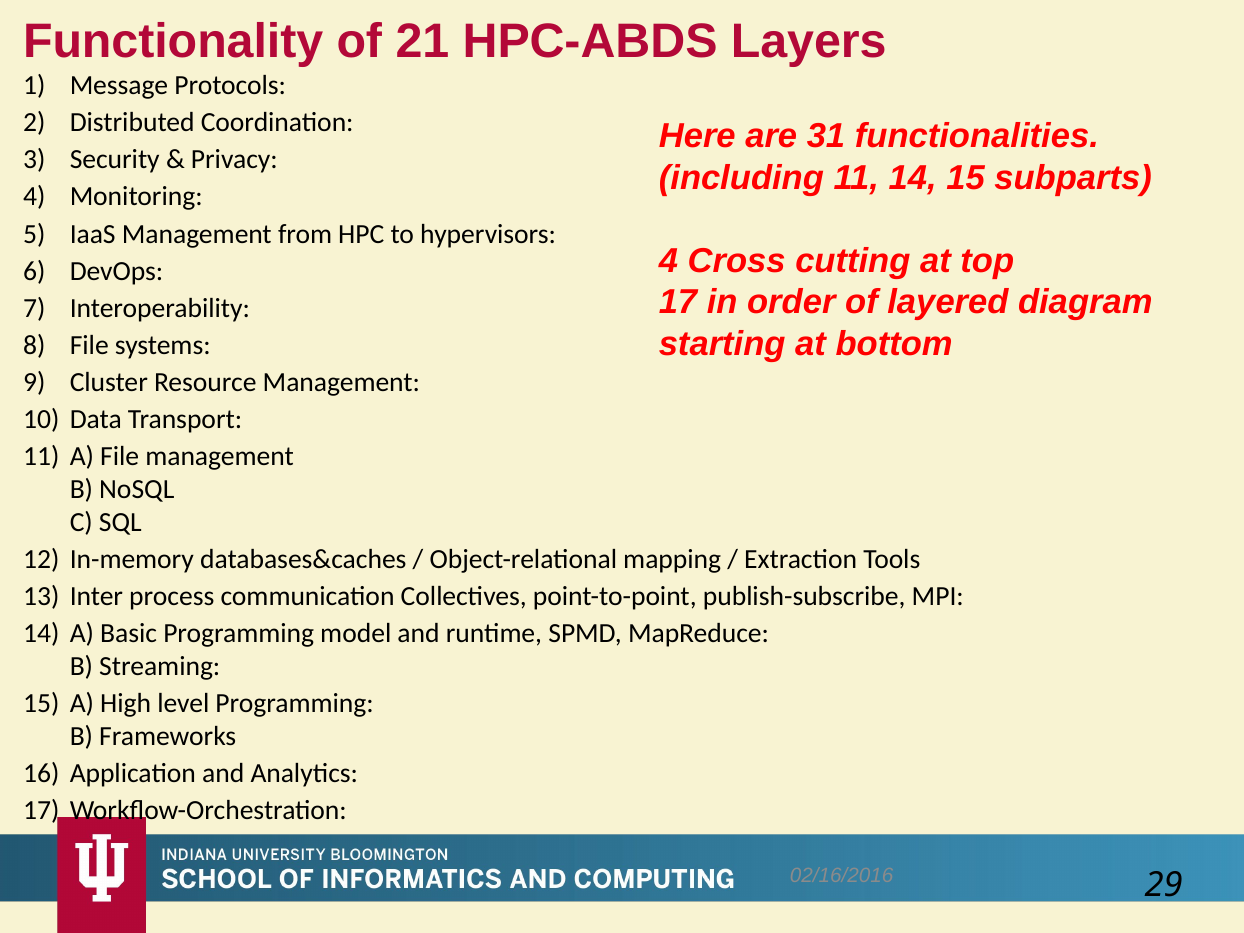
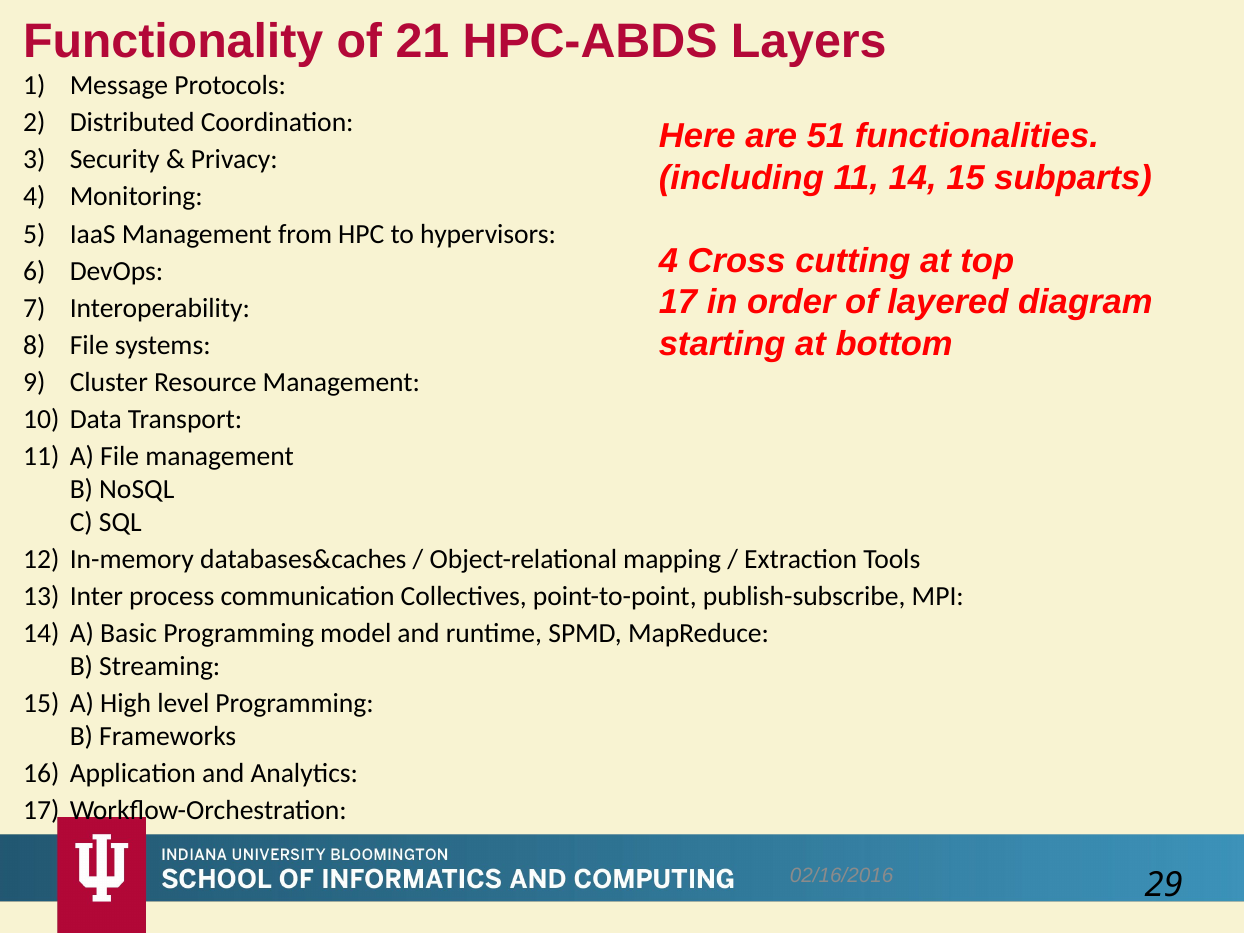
31: 31 -> 51
